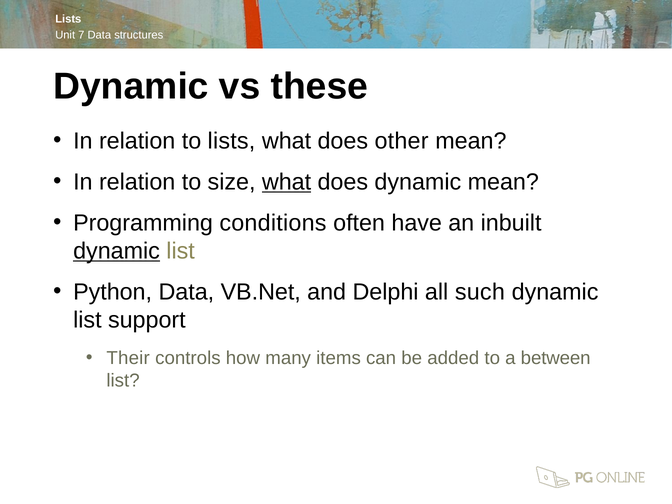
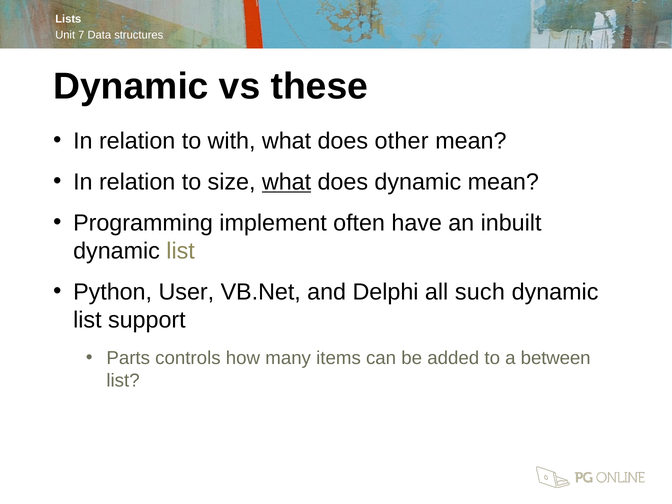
to lists: lists -> with
conditions: conditions -> implement
dynamic at (117, 251) underline: present -> none
Python Data: Data -> User
Their: Their -> Parts
